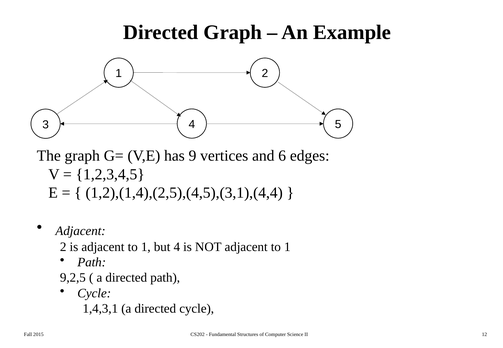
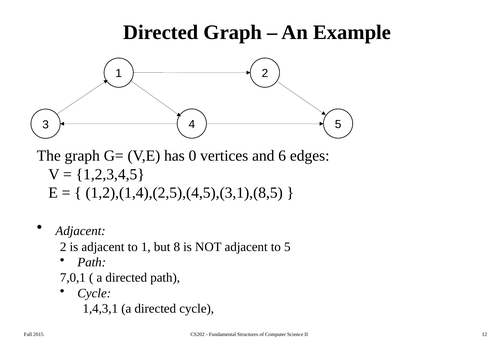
9: 9 -> 0
1,2),(1,4),(2,5),(4,5),(3,1),(4,4: 1,2),(1,4),(2,5),(4,5),(3,1),(4,4 -> 1,2),(1,4),(2,5),(4,5),(3,1),(8,5
but 4: 4 -> 8
NOT adjacent to 1: 1 -> 5
9,2,5: 9,2,5 -> 7,0,1
